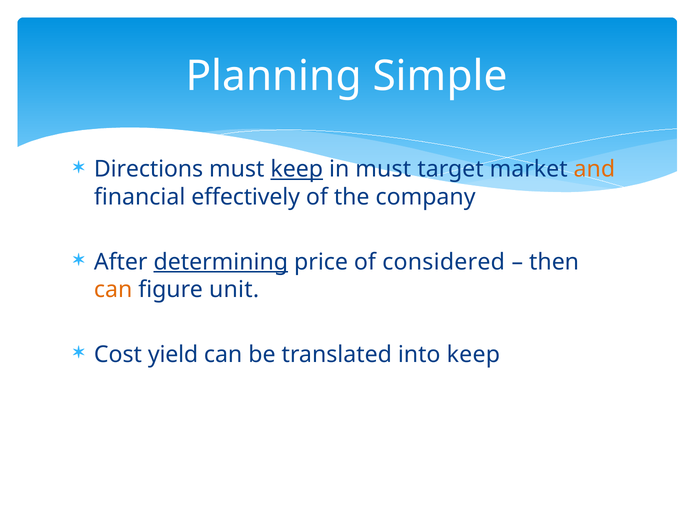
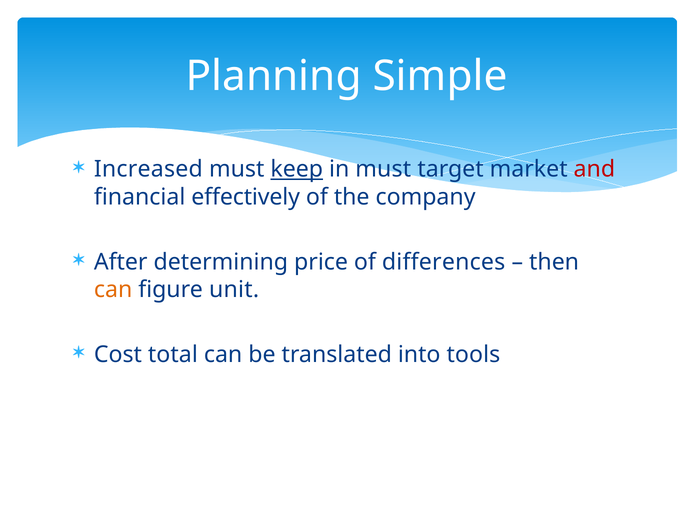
Directions: Directions -> Increased
and colour: orange -> red
determining underline: present -> none
considered: considered -> differences
yield: yield -> total
into keep: keep -> tools
